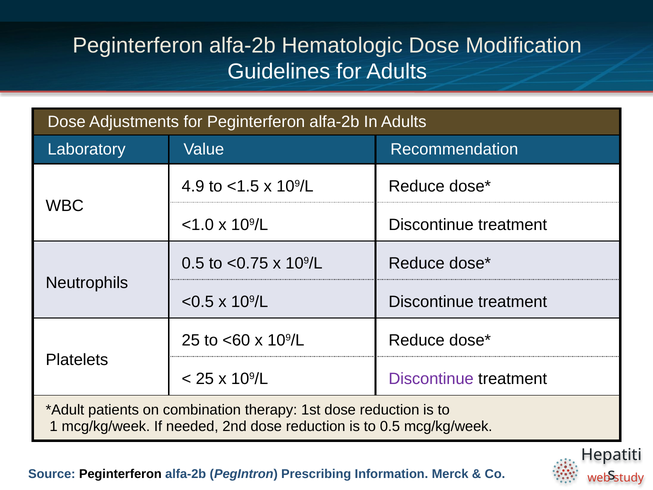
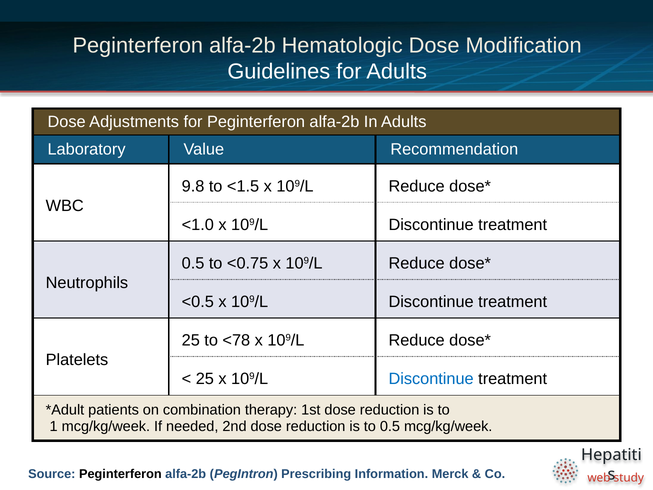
4.9: 4.9 -> 9.8
<60: <60 -> <78
Discontinue at (431, 379) colour: purple -> blue
